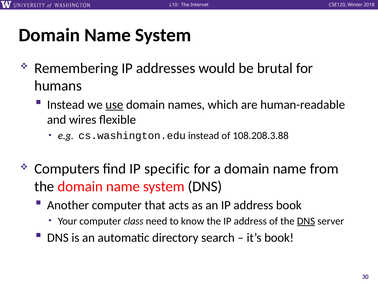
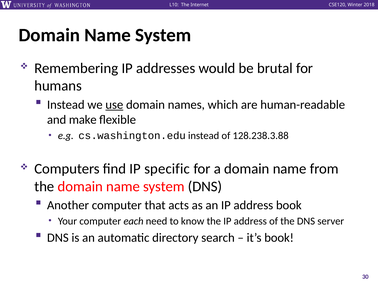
wires: wires -> make
108.208.3.88: 108.208.3.88 -> 128.238.3.88
class: class -> each
DNS at (306, 221) underline: present -> none
